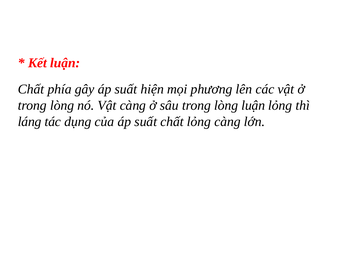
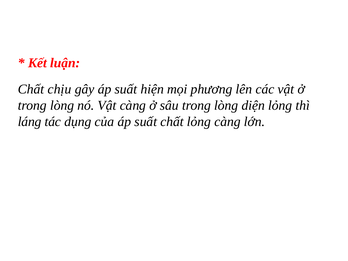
phía: phía -> chịu
lòng luận: luận -> diện
